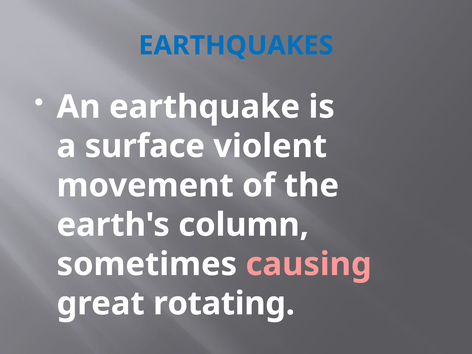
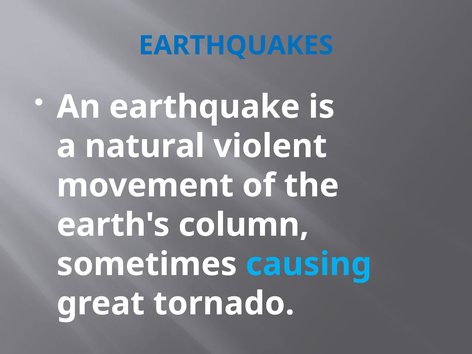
surface: surface -> natural
causing colour: pink -> light blue
rotating: rotating -> tornado
